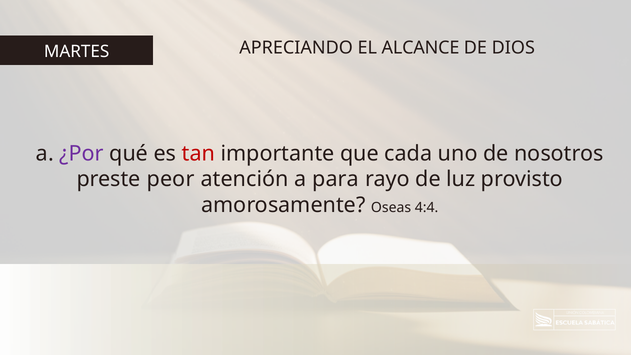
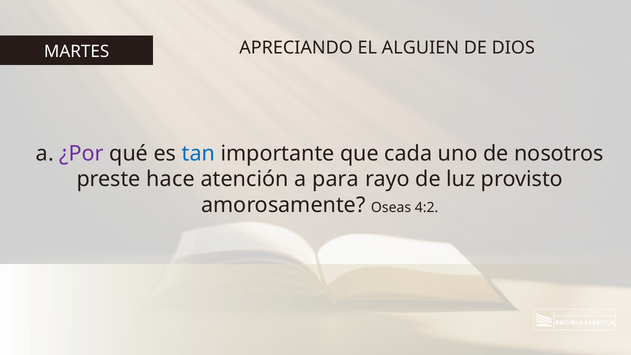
ALCANCE: ALCANCE -> ALGUIEN
tan colour: red -> blue
peor: peor -> hace
4:4: 4:4 -> 4:2
